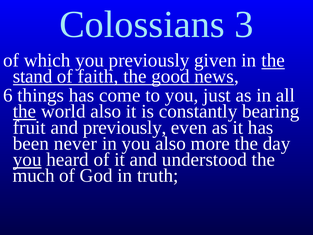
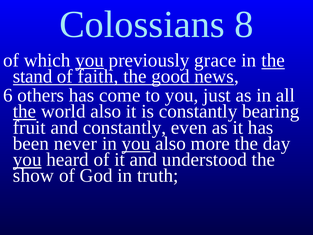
3: 3 -> 8
you at (90, 60) underline: none -> present
given: given -> grace
things: things -> others
and previously: previously -> constantly
you at (136, 143) underline: none -> present
much: much -> show
